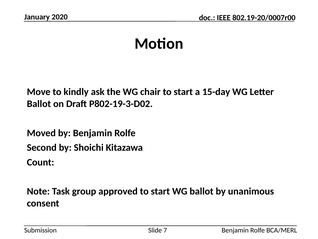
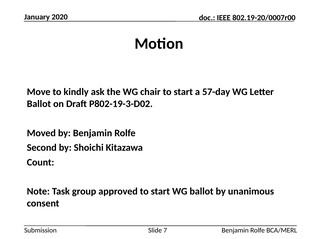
15-day: 15-day -> 57-day
